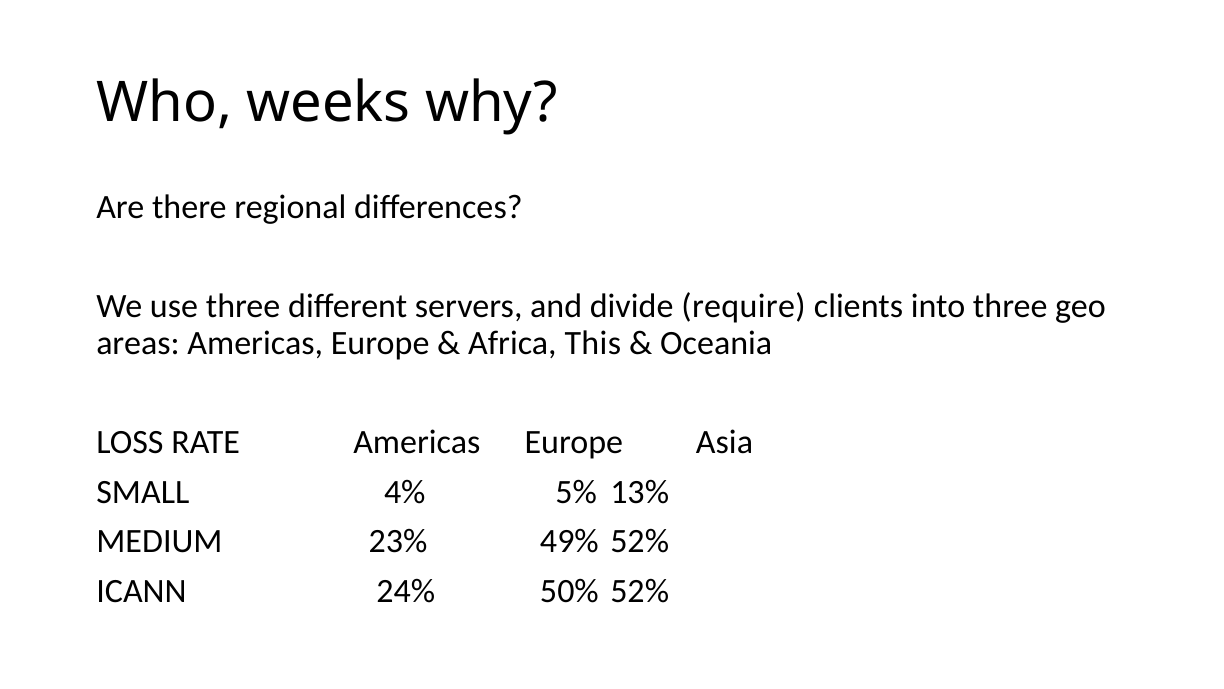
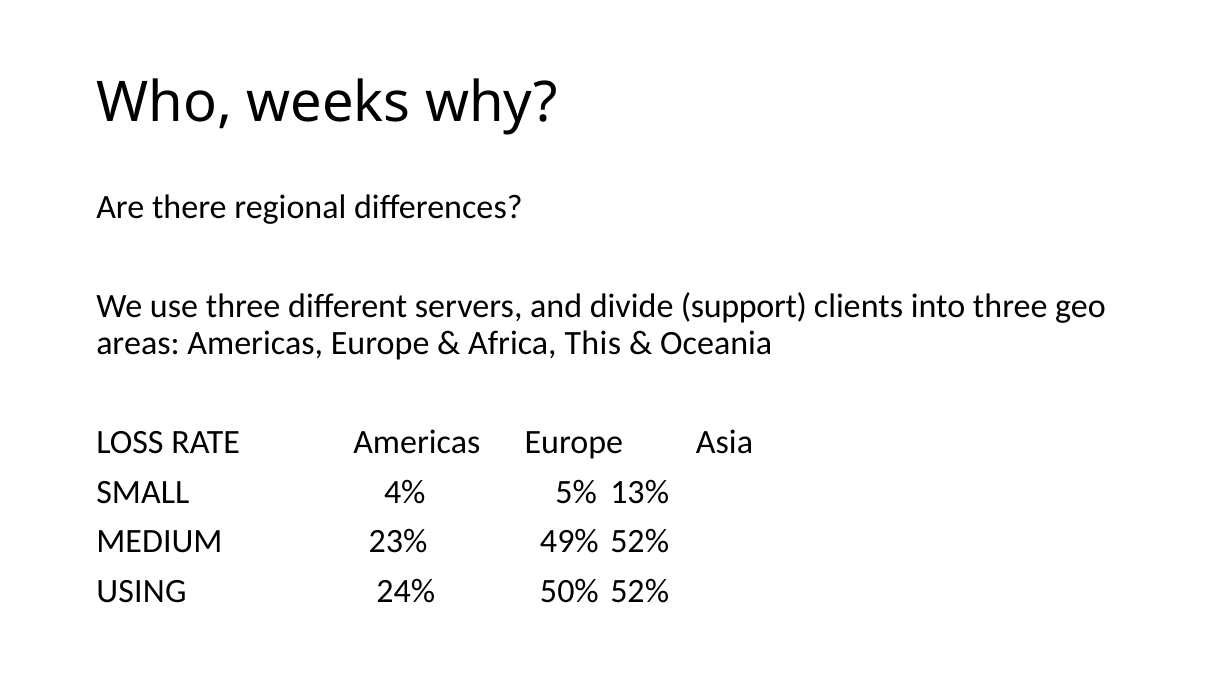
require: require -> support
ICANN: ICANN -> USING
